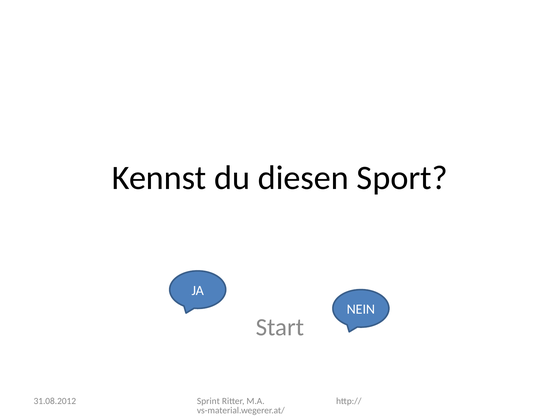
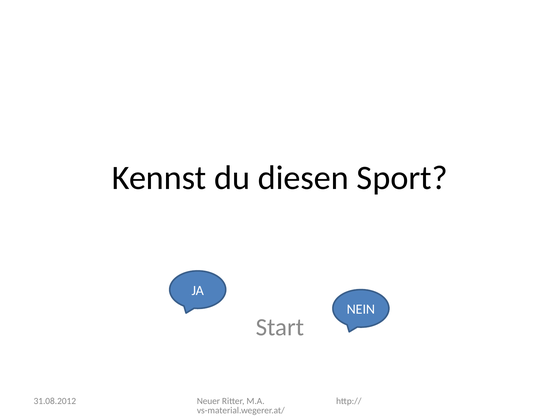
Sprint: Sprint -> Neuer
